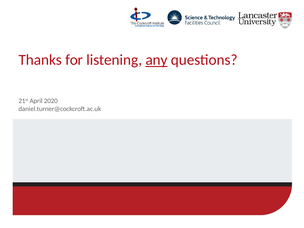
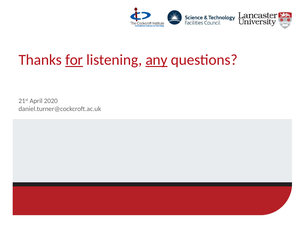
for underline: none -> present
